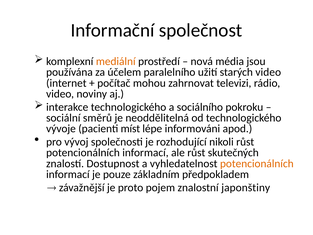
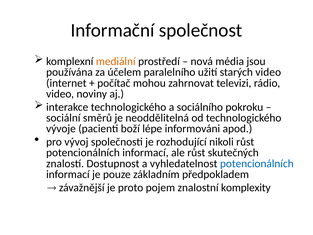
míst: míst -> boží
potencionálních at (257, 163) colour: orange -> blue
japonštiny: japonštiny -> komplexity
